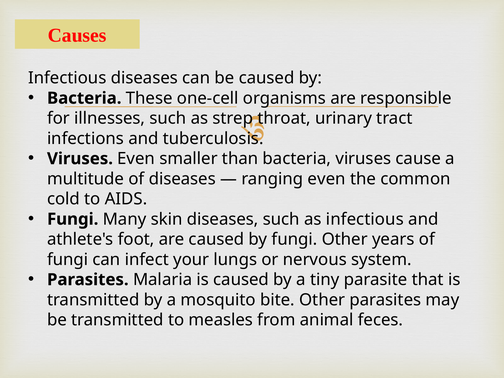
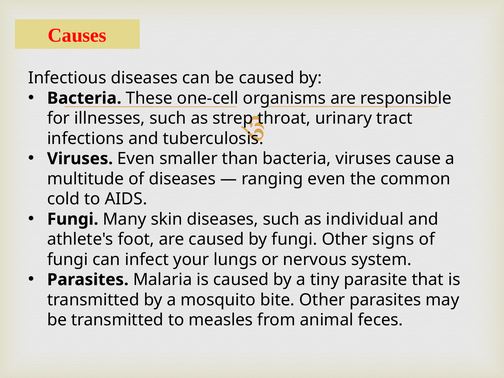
as infectious: infectious -> individual
years: years -> signs
